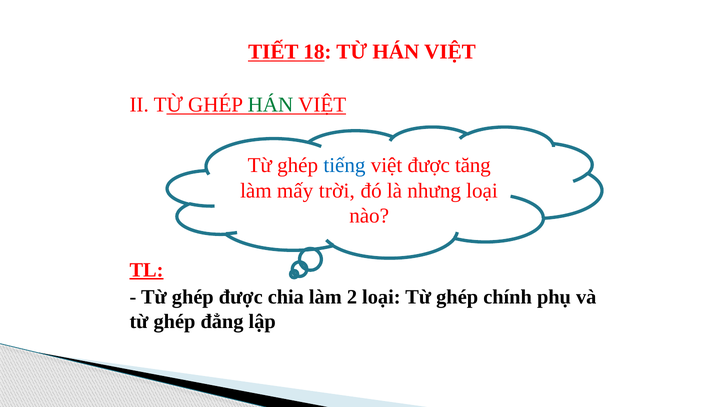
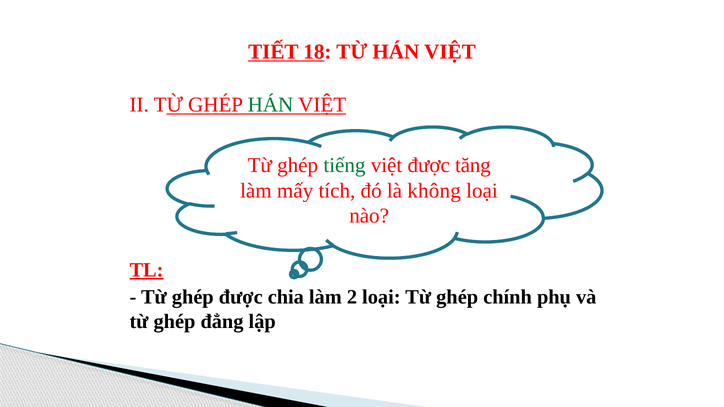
tiếng colour: blue -> green
trời: trời -> tích
nhưng: nhưng -> không
